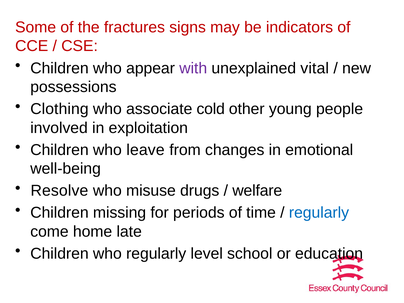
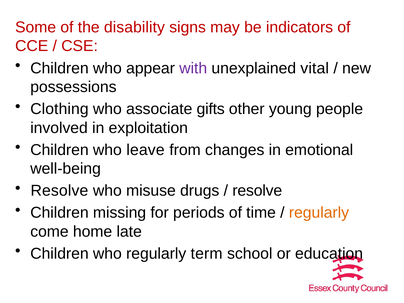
fractures: fractures -> disability
cold: cold -> gifts
welfare at (257, 191): welfare -> resolve
regularly at (319, 213) colour: blue -> orange
level: level -> term
